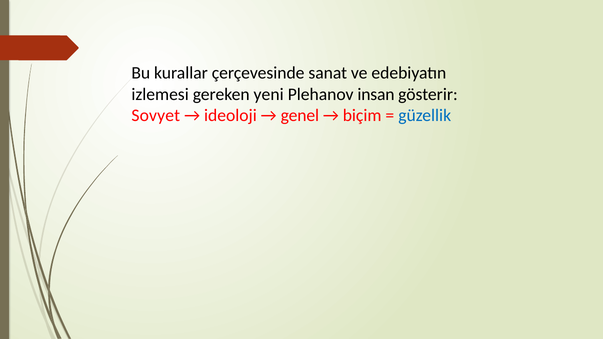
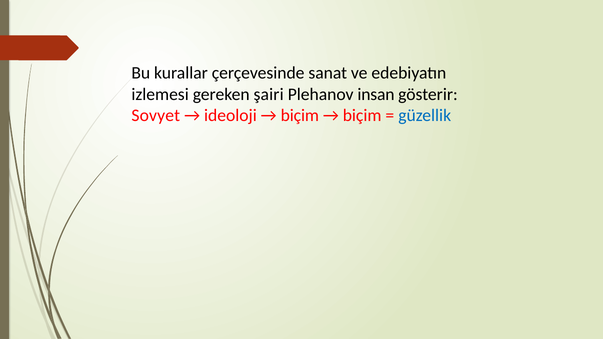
yeni: yeni -> şairi
genel at (300, 115): genel -> biçim
